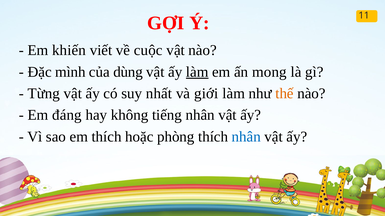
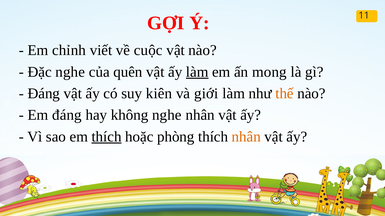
khiến: khiến -> chỉnh
Đặc mình: mình -> nghe
dùng: dùng -> quên
Từng at (44, 94): Từng -> Đáng
nhất: nhất -> kiên
không tiếng: tiếng -> nghe
thích at (107, 137) underline: none -> present
nhân at (246, 137) colour: blue -> orange
